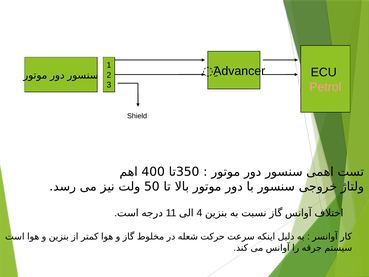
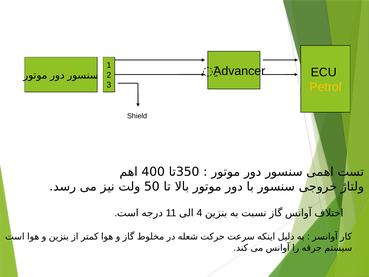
Petrol colour: pink -> yellow
